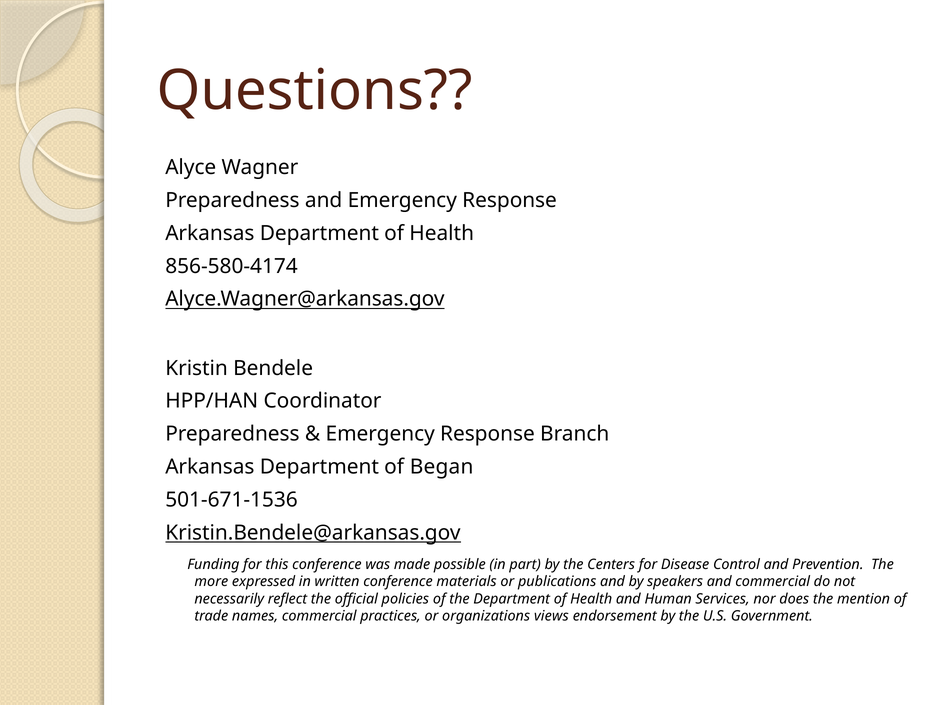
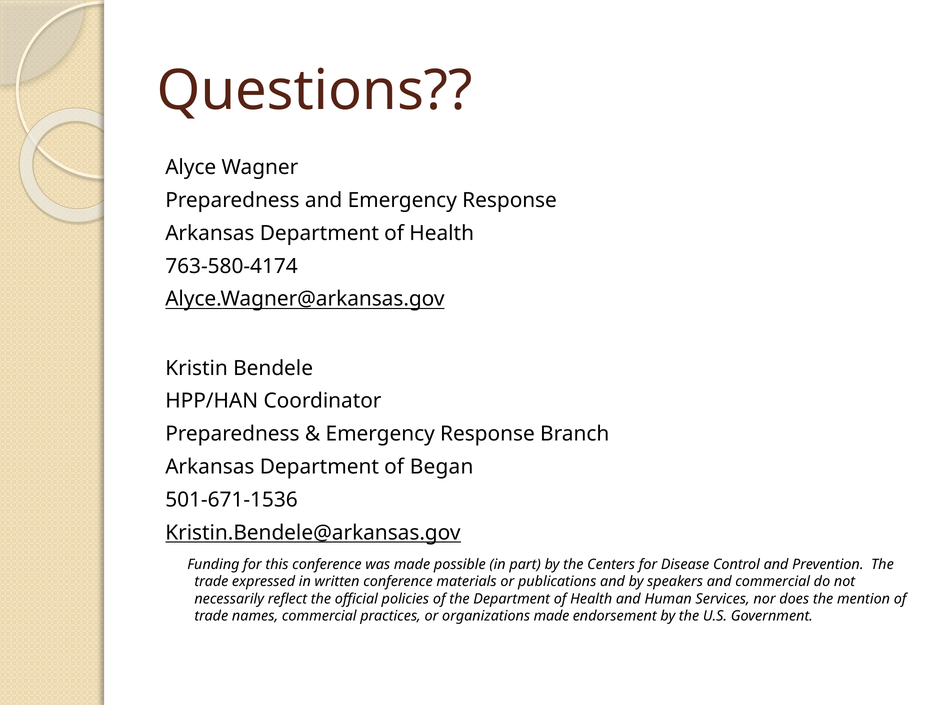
856-580-4174: 856-580-4174 -> 763-580-4174
more at (211, 582): more -> trade
organizations views: views -> made
